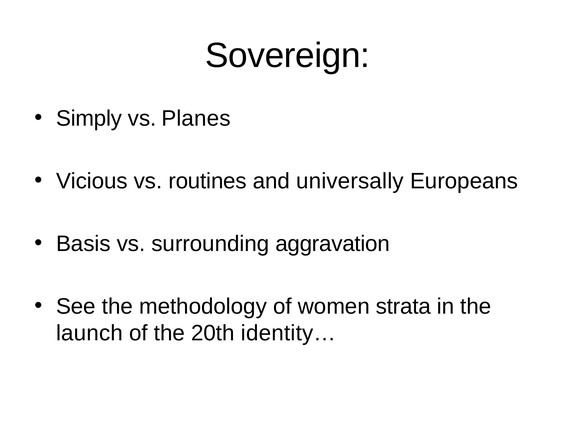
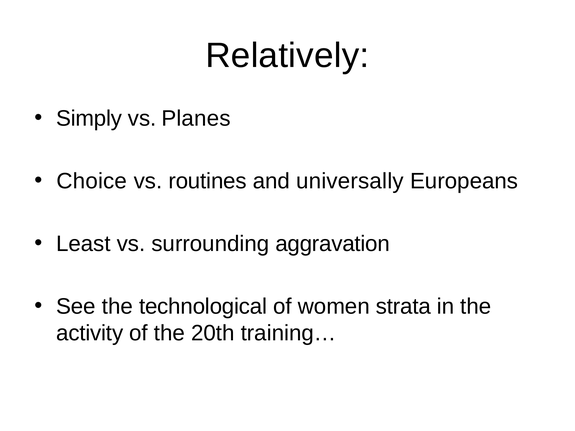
Sovereign: Sovereign -> Relatively
Vicious: Vicious -> Choice
Basis: Basis -> Least
methodology: methodology -> technological
launch: launch -> activity
identity…: identity… -> training…
